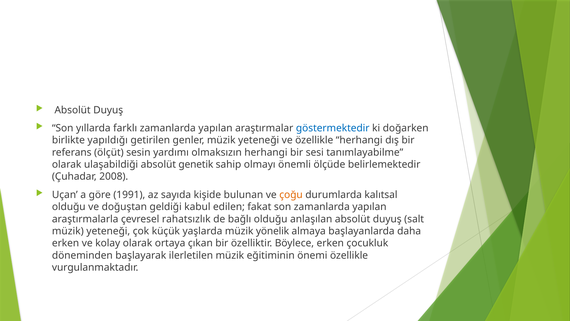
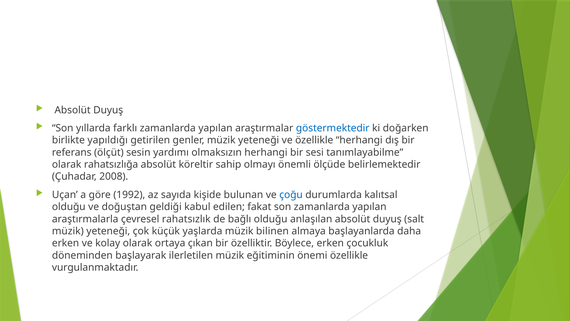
ulaşabildiği: ulaşabildiği -> rahatsızlığa
genetik: genetik -> köreltir
1991: 1991 -> 1992
çoğu colour: orange -> blue
yönelik: yönelik -> bilinen
